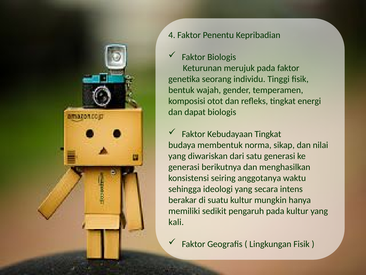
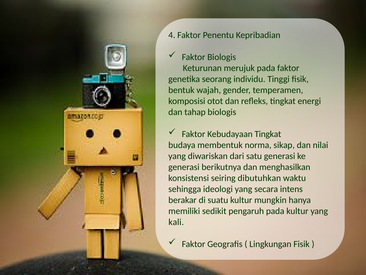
dapat: dapat -> tahap
anggotanya: anggotanya -> dibutuhkan
